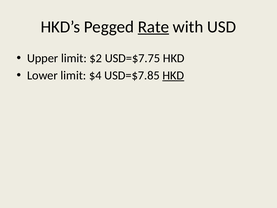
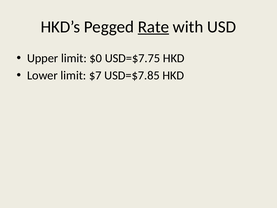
$2: $2 -> $0
$4: $4 -> $7
HKD at (173, 75) underline: present -> none
